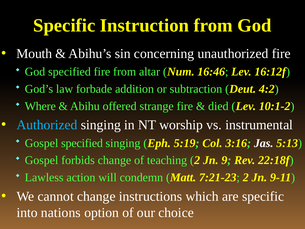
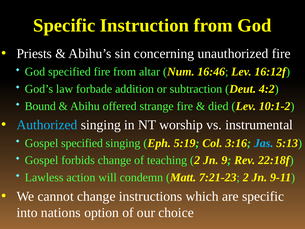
Mouth: Mouth -> Priests
Where: Where -> Bound
Jas colour: white -> light blue
